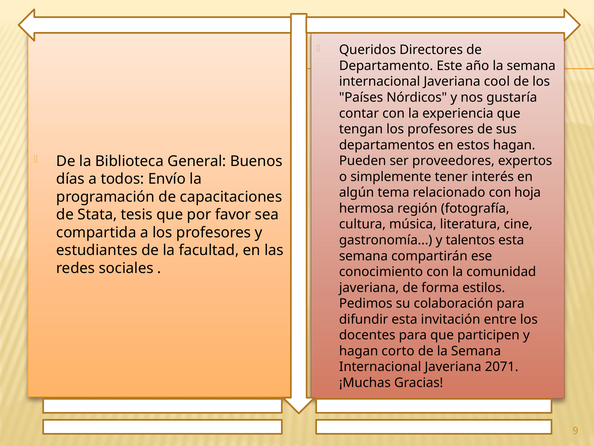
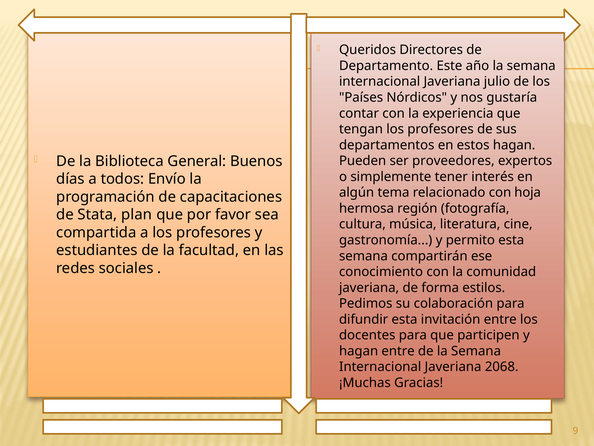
cool: cool -> julio
tesis: tesis -> plan
talentos: talentos -> permito
hagan corto: corto -> entre
2071: 2071 -> 2068
